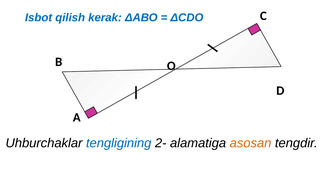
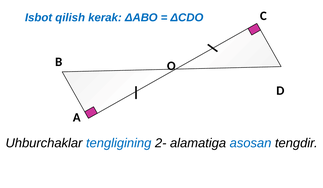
asosan colour: orange -> blue
